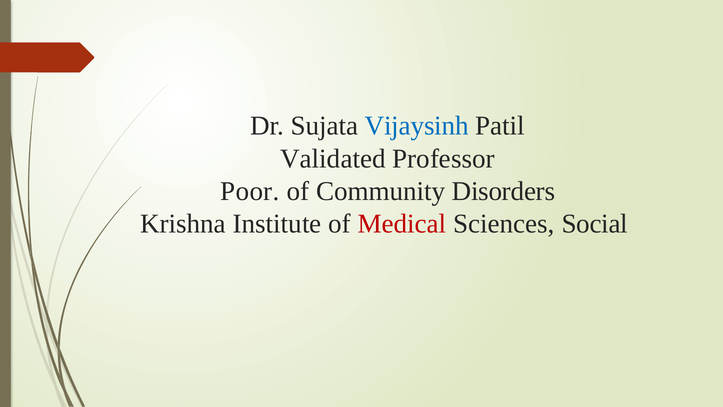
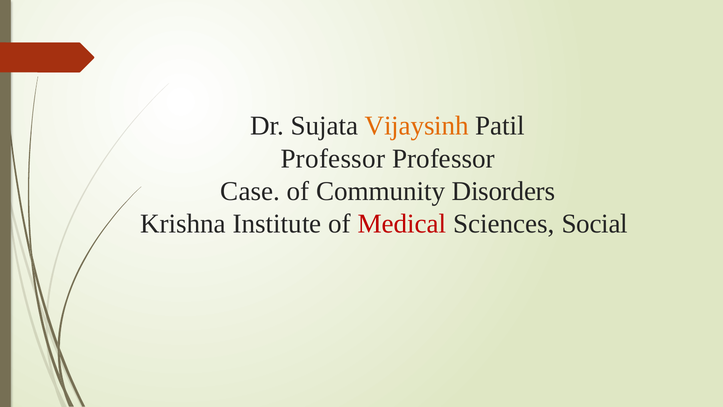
Vijaysinh colour: blue -> orange
Validated at (333, 158): Validated -> Professor
Poor: Poor -> Case
